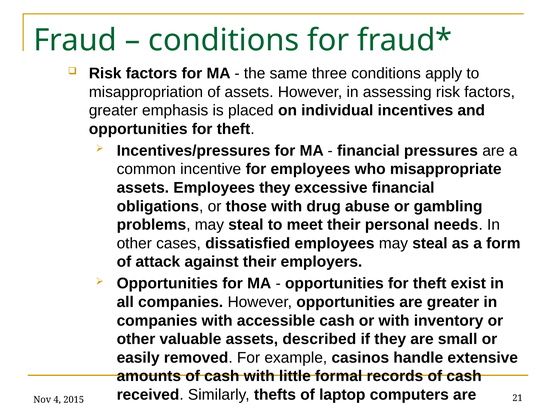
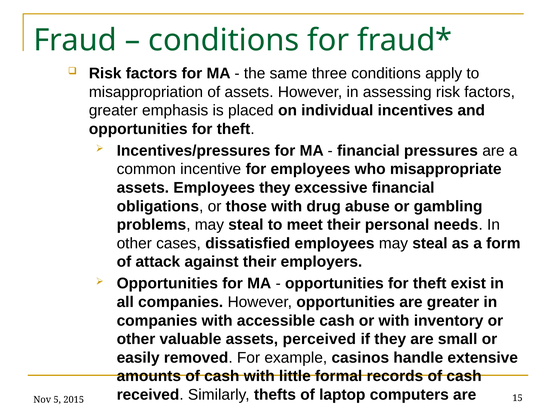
described: described -> perceived
4: 4 -> 5
21: 21 -> 15
